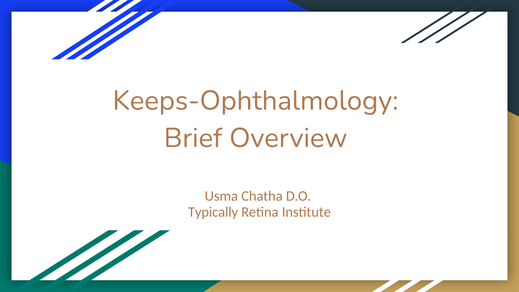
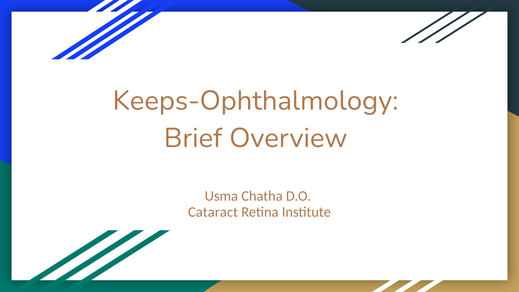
Typically: Typically -> Cataract
